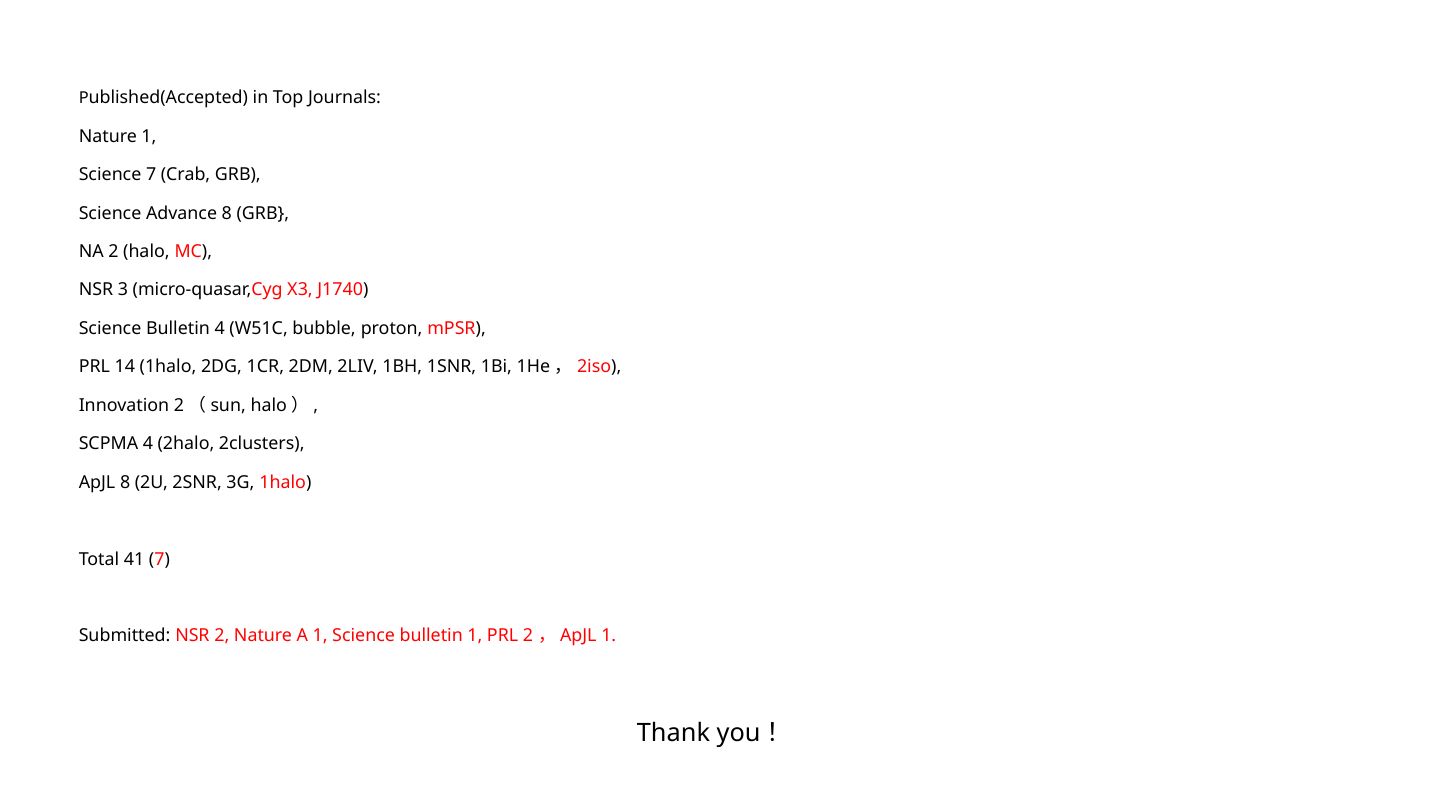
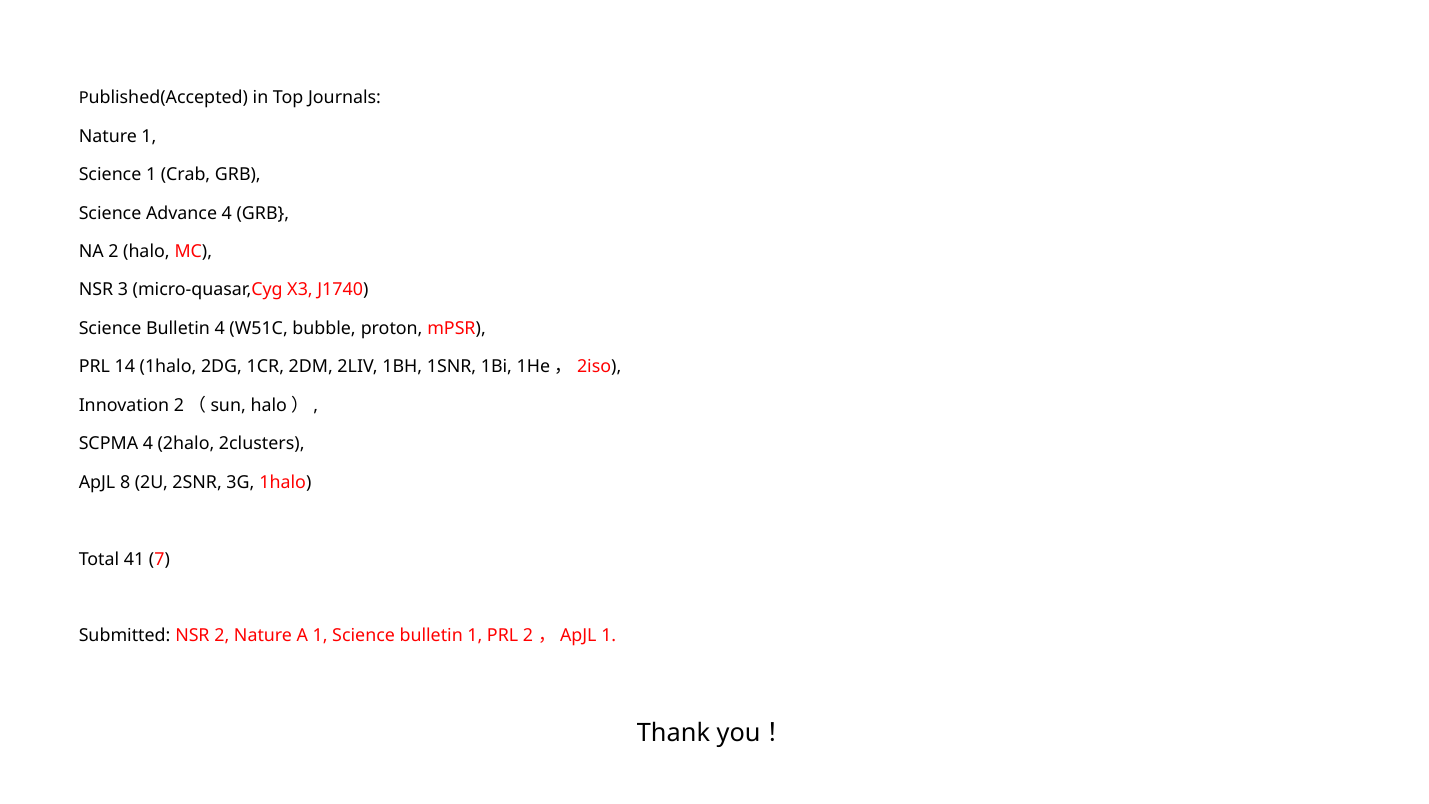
Science 7: 7 -> 1
Advance 8: 8 -> 4
